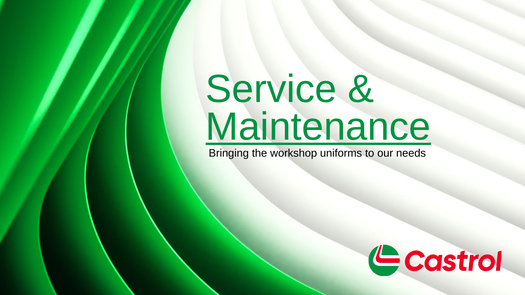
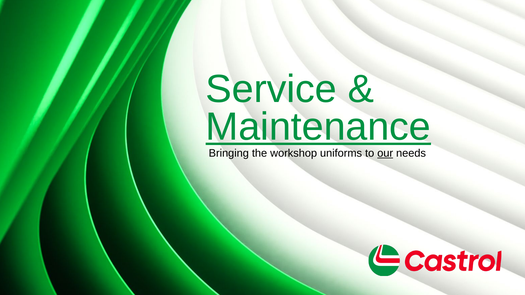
our underline: none -> present
